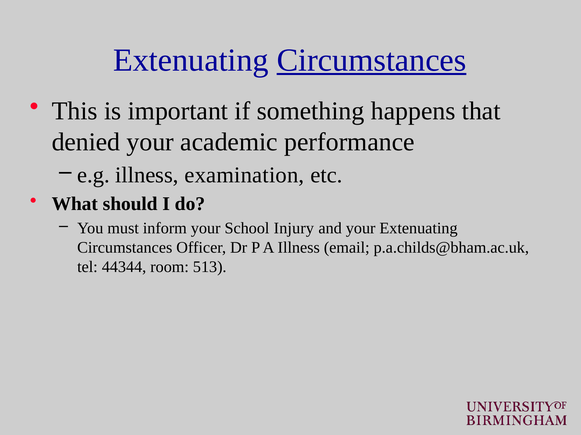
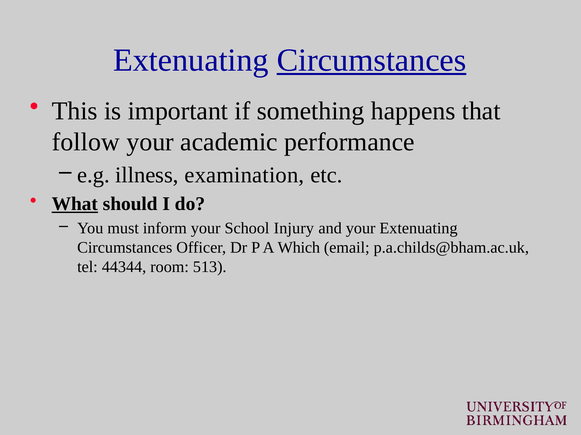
denied: denied -> follow
What underline: none -> present
A Illness: Illness -> Which
